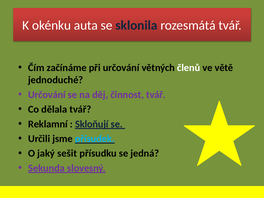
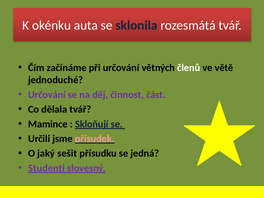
činnost tvář: tvář -> část
Reklamní: Reklamní -> Mamince
přísudek colour: light blue -> pink
Sekunda: Sekunda -> Studenti
